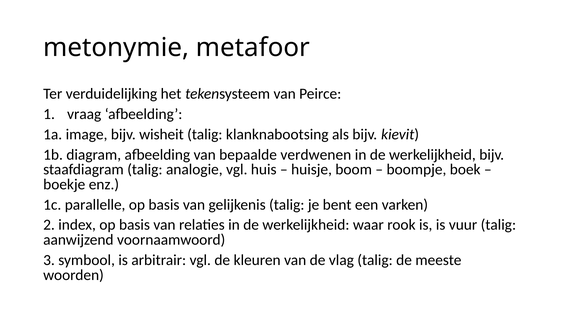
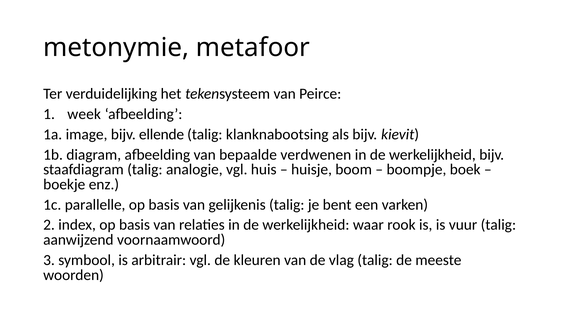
vraag: vraag -> week
wisheit: wisheit -> ellende
